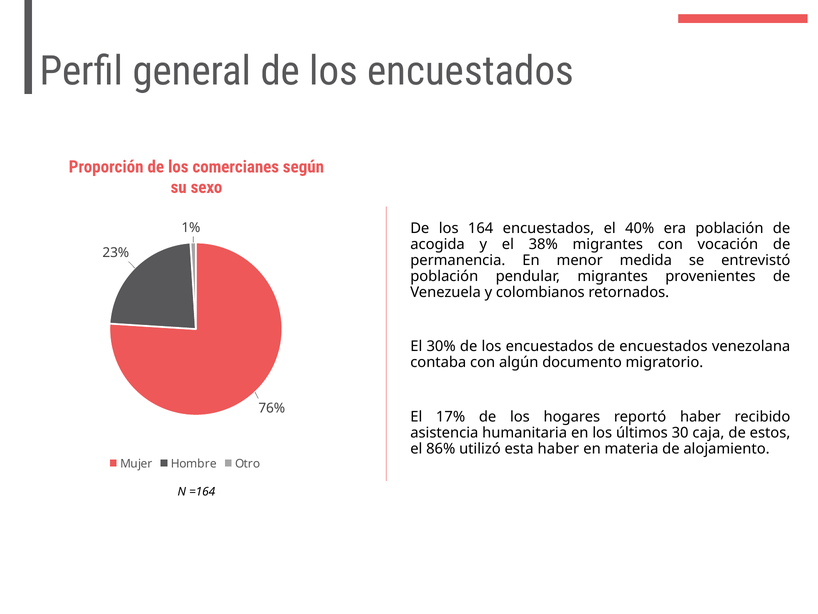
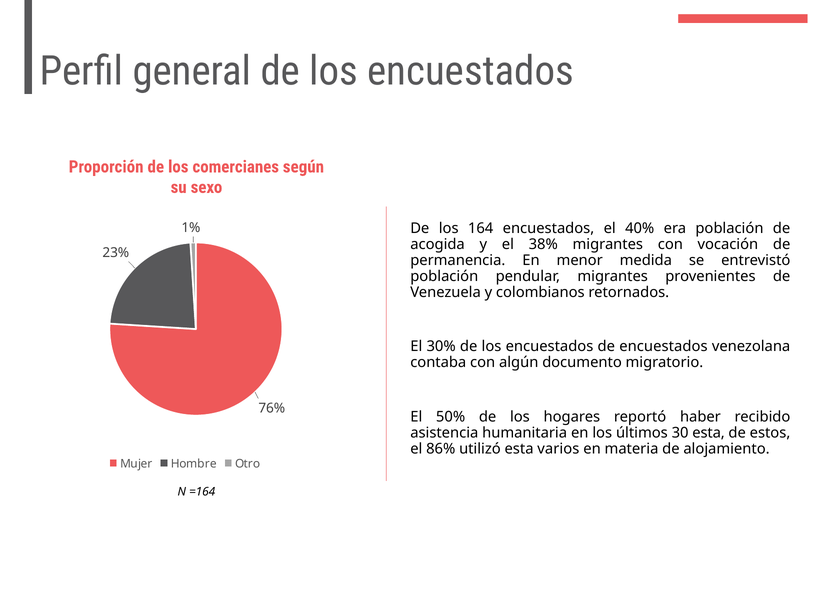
17%: 17% -> 50%
30 caja: caja -> esta
esta haber: haber -> varios
